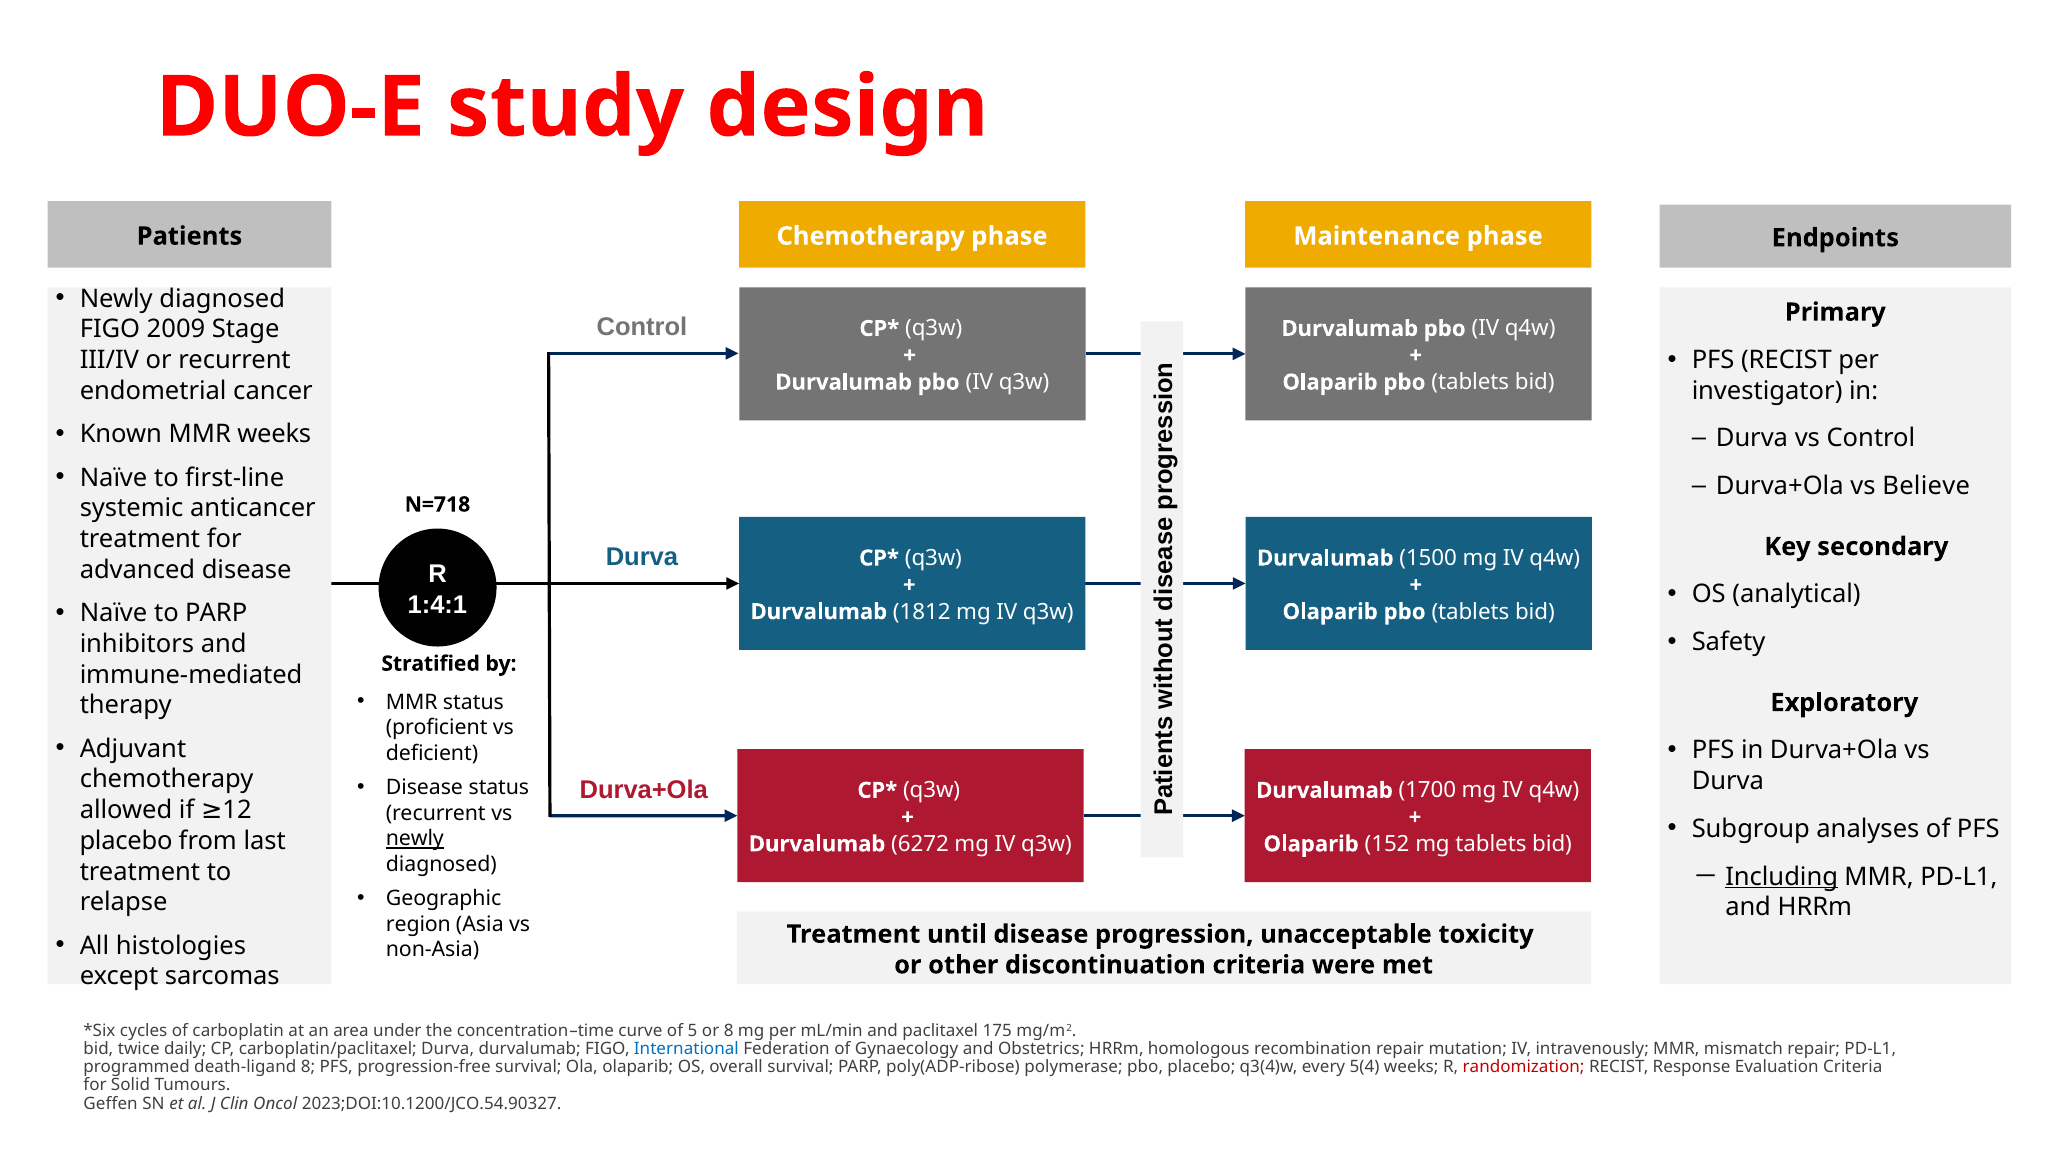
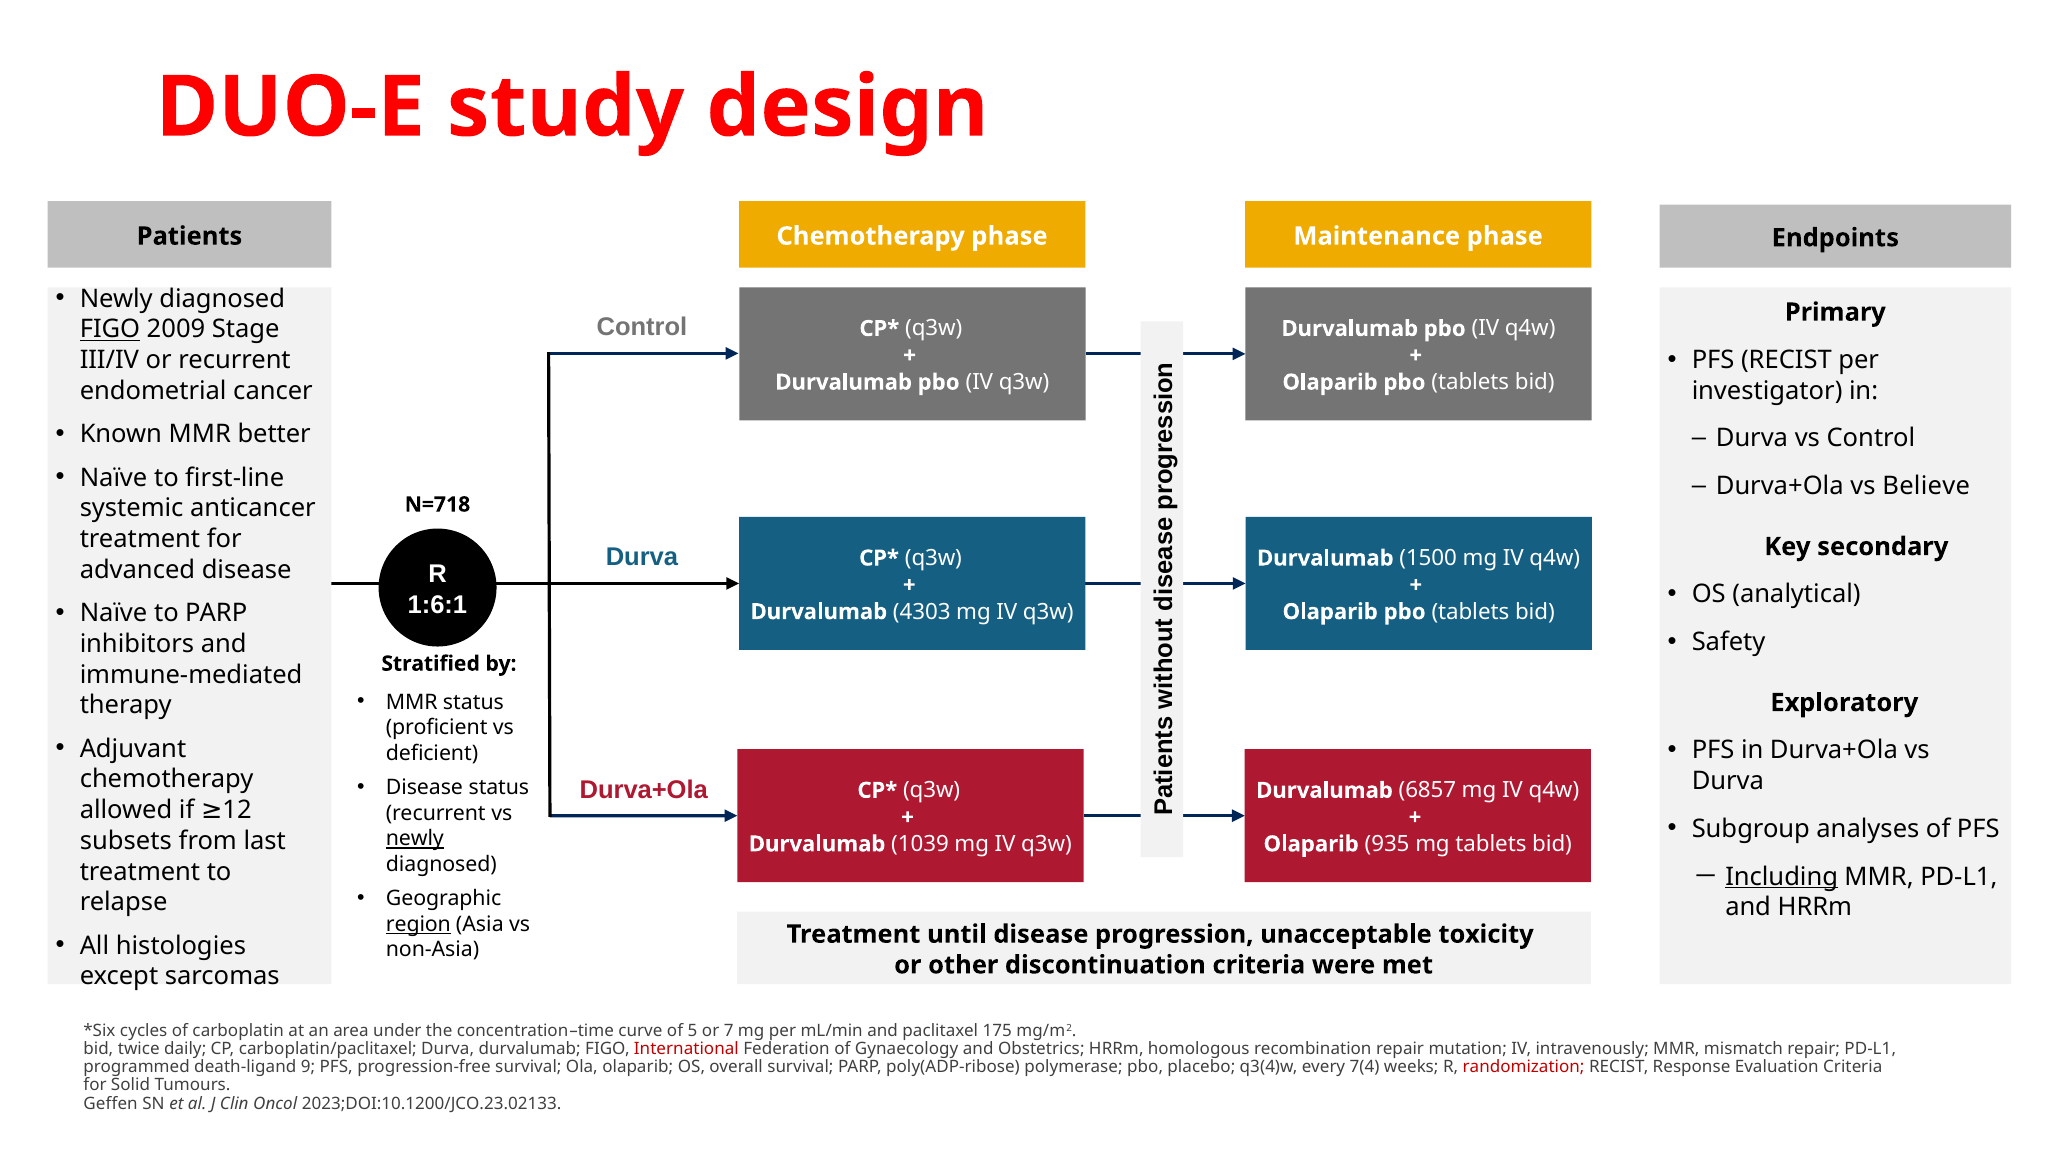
FIGO at (110, 329) underline: none -> present
MMR weeks: weeks -> better
1:4:1: 1:4:1 -> 1:6:1
1812: 1812 -> 4303
1700: 1700 -> 6857
placebo at (126, 841): placebo -> subsets
6272: 6272 -> 1039
152: 152 -> 935
region underline: none -> present
or 8: 8 -> 7
International colour: blue -> red
death-ligand 8: 8 -> 9
5(4: 5(4 -> 7(4
2023;DOI:10.1200/JCO.54.90327: 2023;DOI:10.1200/JCO.54.90327 -> 2023;DOI:10.1200/JCO.23.02133
